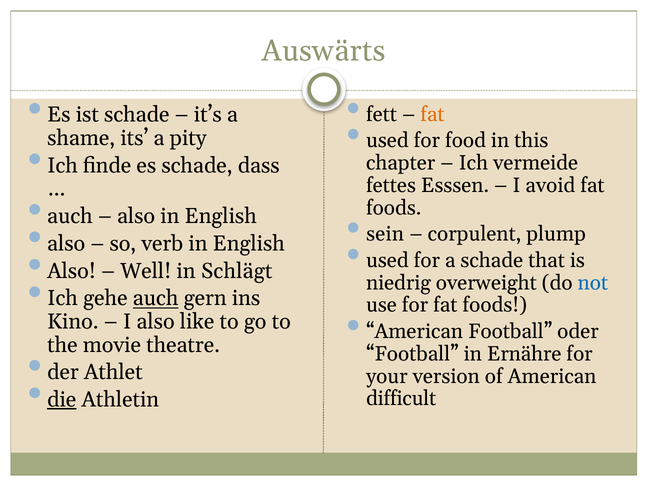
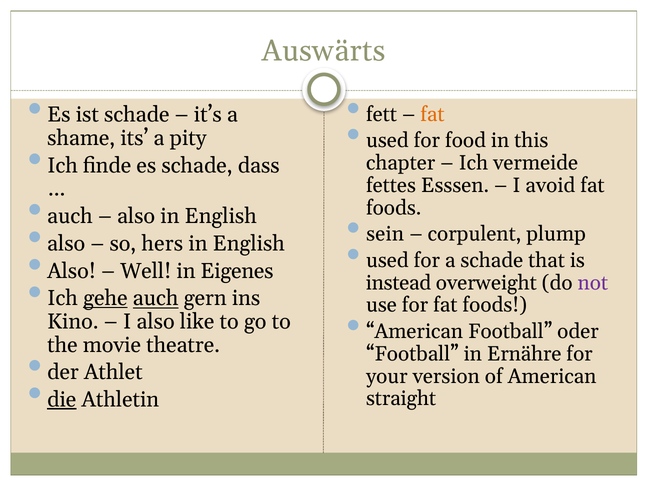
verb: verb -> hers
Schlägt: Schlägt -> Eigenes
niedrig: niedrig -> instead
not colour: blue -> purple
gehe underline: none -> present
difficult: difficult -> straight
